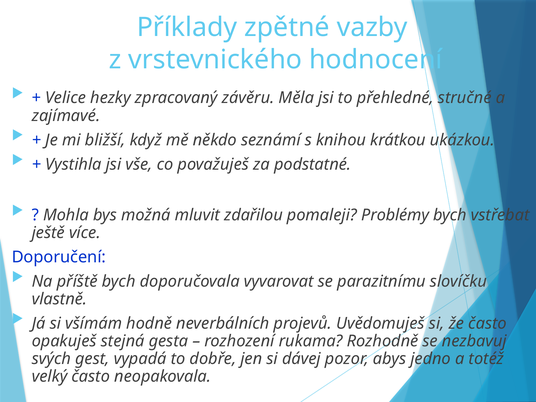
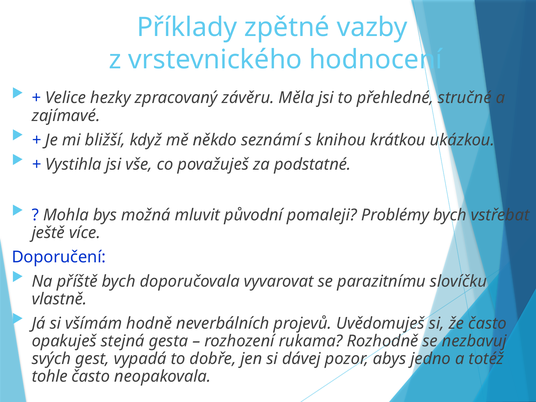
zdařilou: zdařilou -> původní
velký: velký -> tohle
